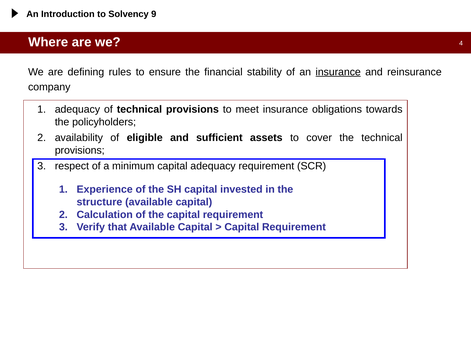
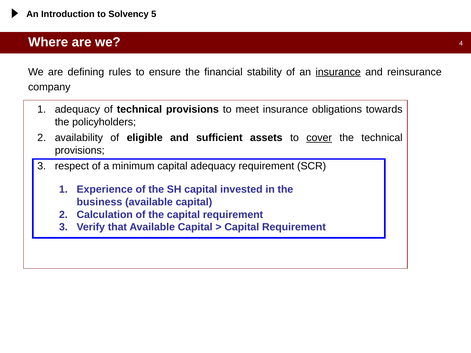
9: 9 -> 5
cover underline: none -> present
structure: structure -> business
